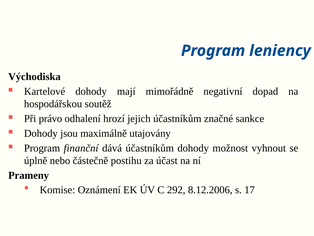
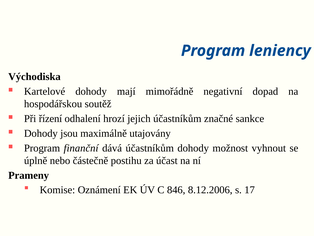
právo: právo -> řízení
292: 292 -> 846
